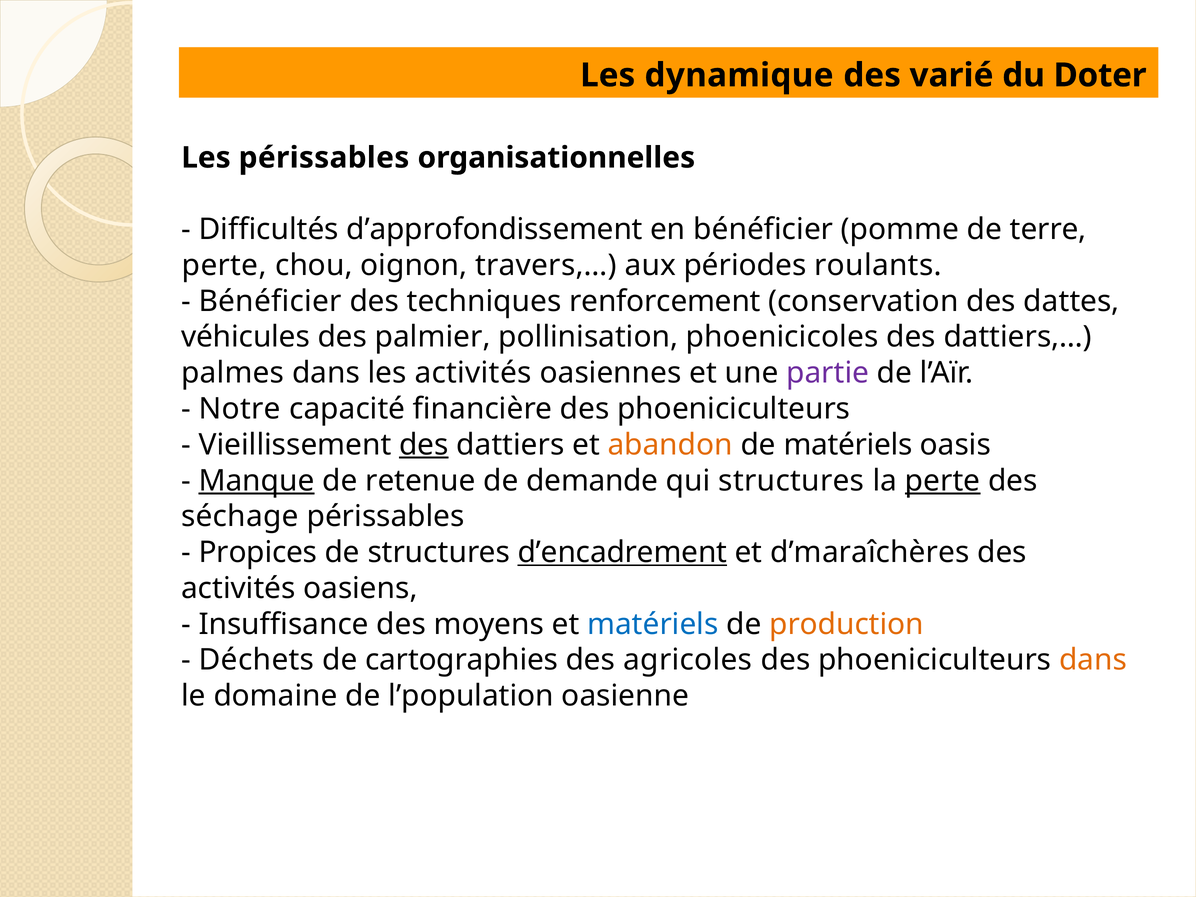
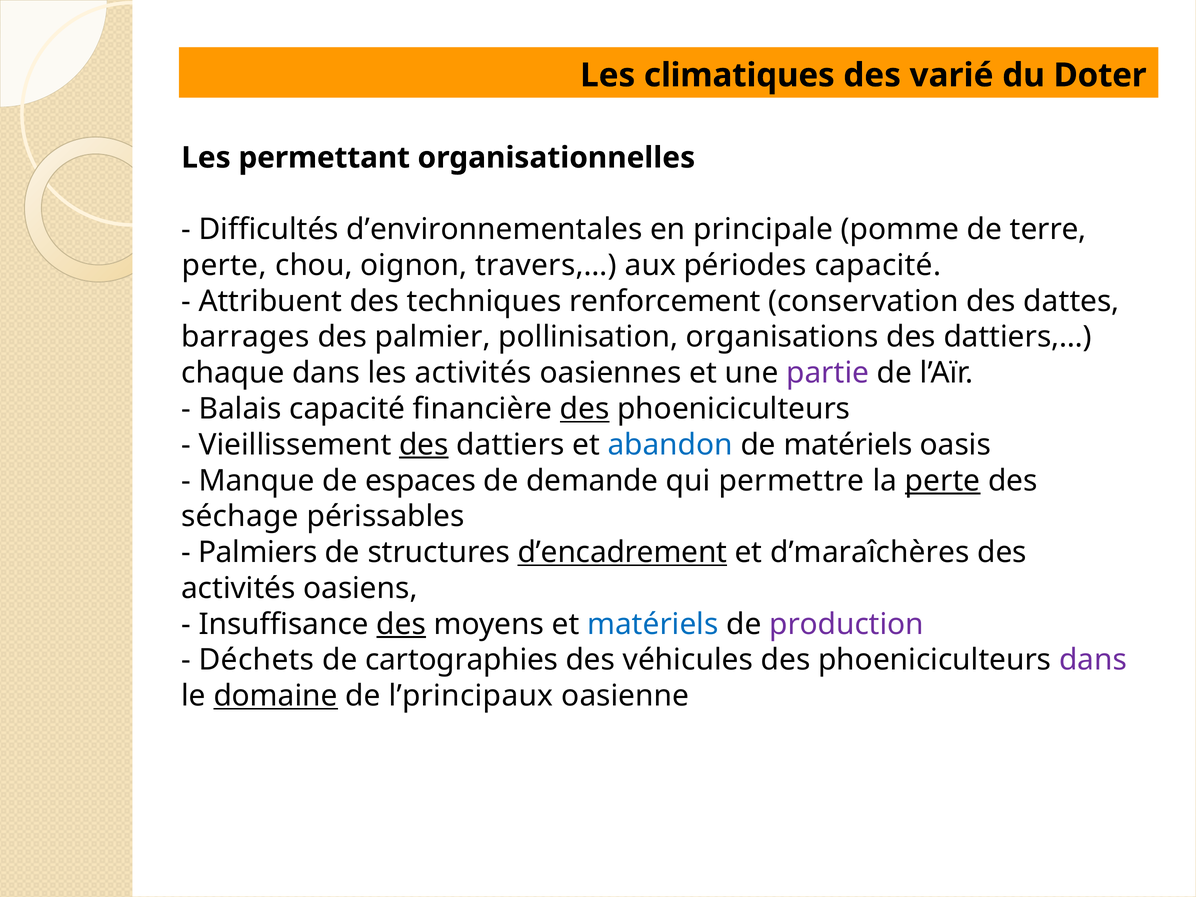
dynamique: dynamique -> climatiques
Les périssables: périssables -> permettant
d’approfondissement: d’approfondissement -> d’environnementales
en bénéficier: bénéficier -> principale
périodes roulants: roulants -> capacité
Bénéficier at (270, 301): Bénéficier -> Attribuent
véhicules: véhicules -> barrages
phoenicicoles: phoenicicoles -> organisations
palmes: palmes -> chaque
Notre: Notre -> Balais
des at (585, 409) underline: none -> present
abandon colour: orange -> blue
Manque underline: present -> none
retenue: retenue -> espaces
qui structures: structures -> permettre
Propices: Propices -> Palmiers
des at (401, 624) underline: none -> present
production colour: orange -> purple
agricoles: agricoles -> véhicules
dans at (1093, 660) colour: orange -> purple
domaine underline: none -> present
l’population: l’population -> l’principaux
